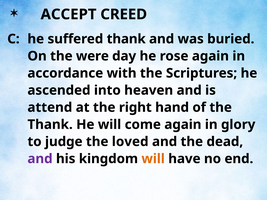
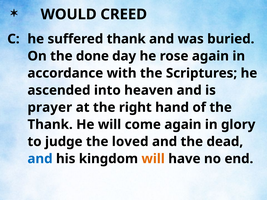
ACCEPT: ACCEPT -> WOULD
were: were -> done
attend: attend -> prayer
and at (40, 159) colour: purple -> blue
